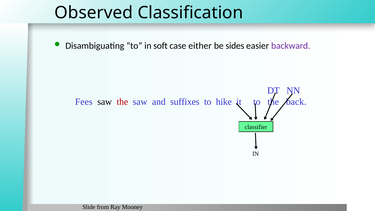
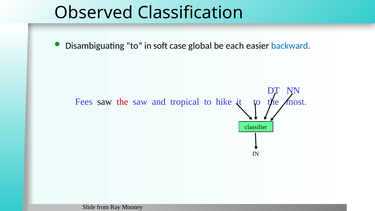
either: either -> global
sides: sides -> each
backward colour: purple -> blue
suffixes: suffixes -> tropical
back: back -> most
